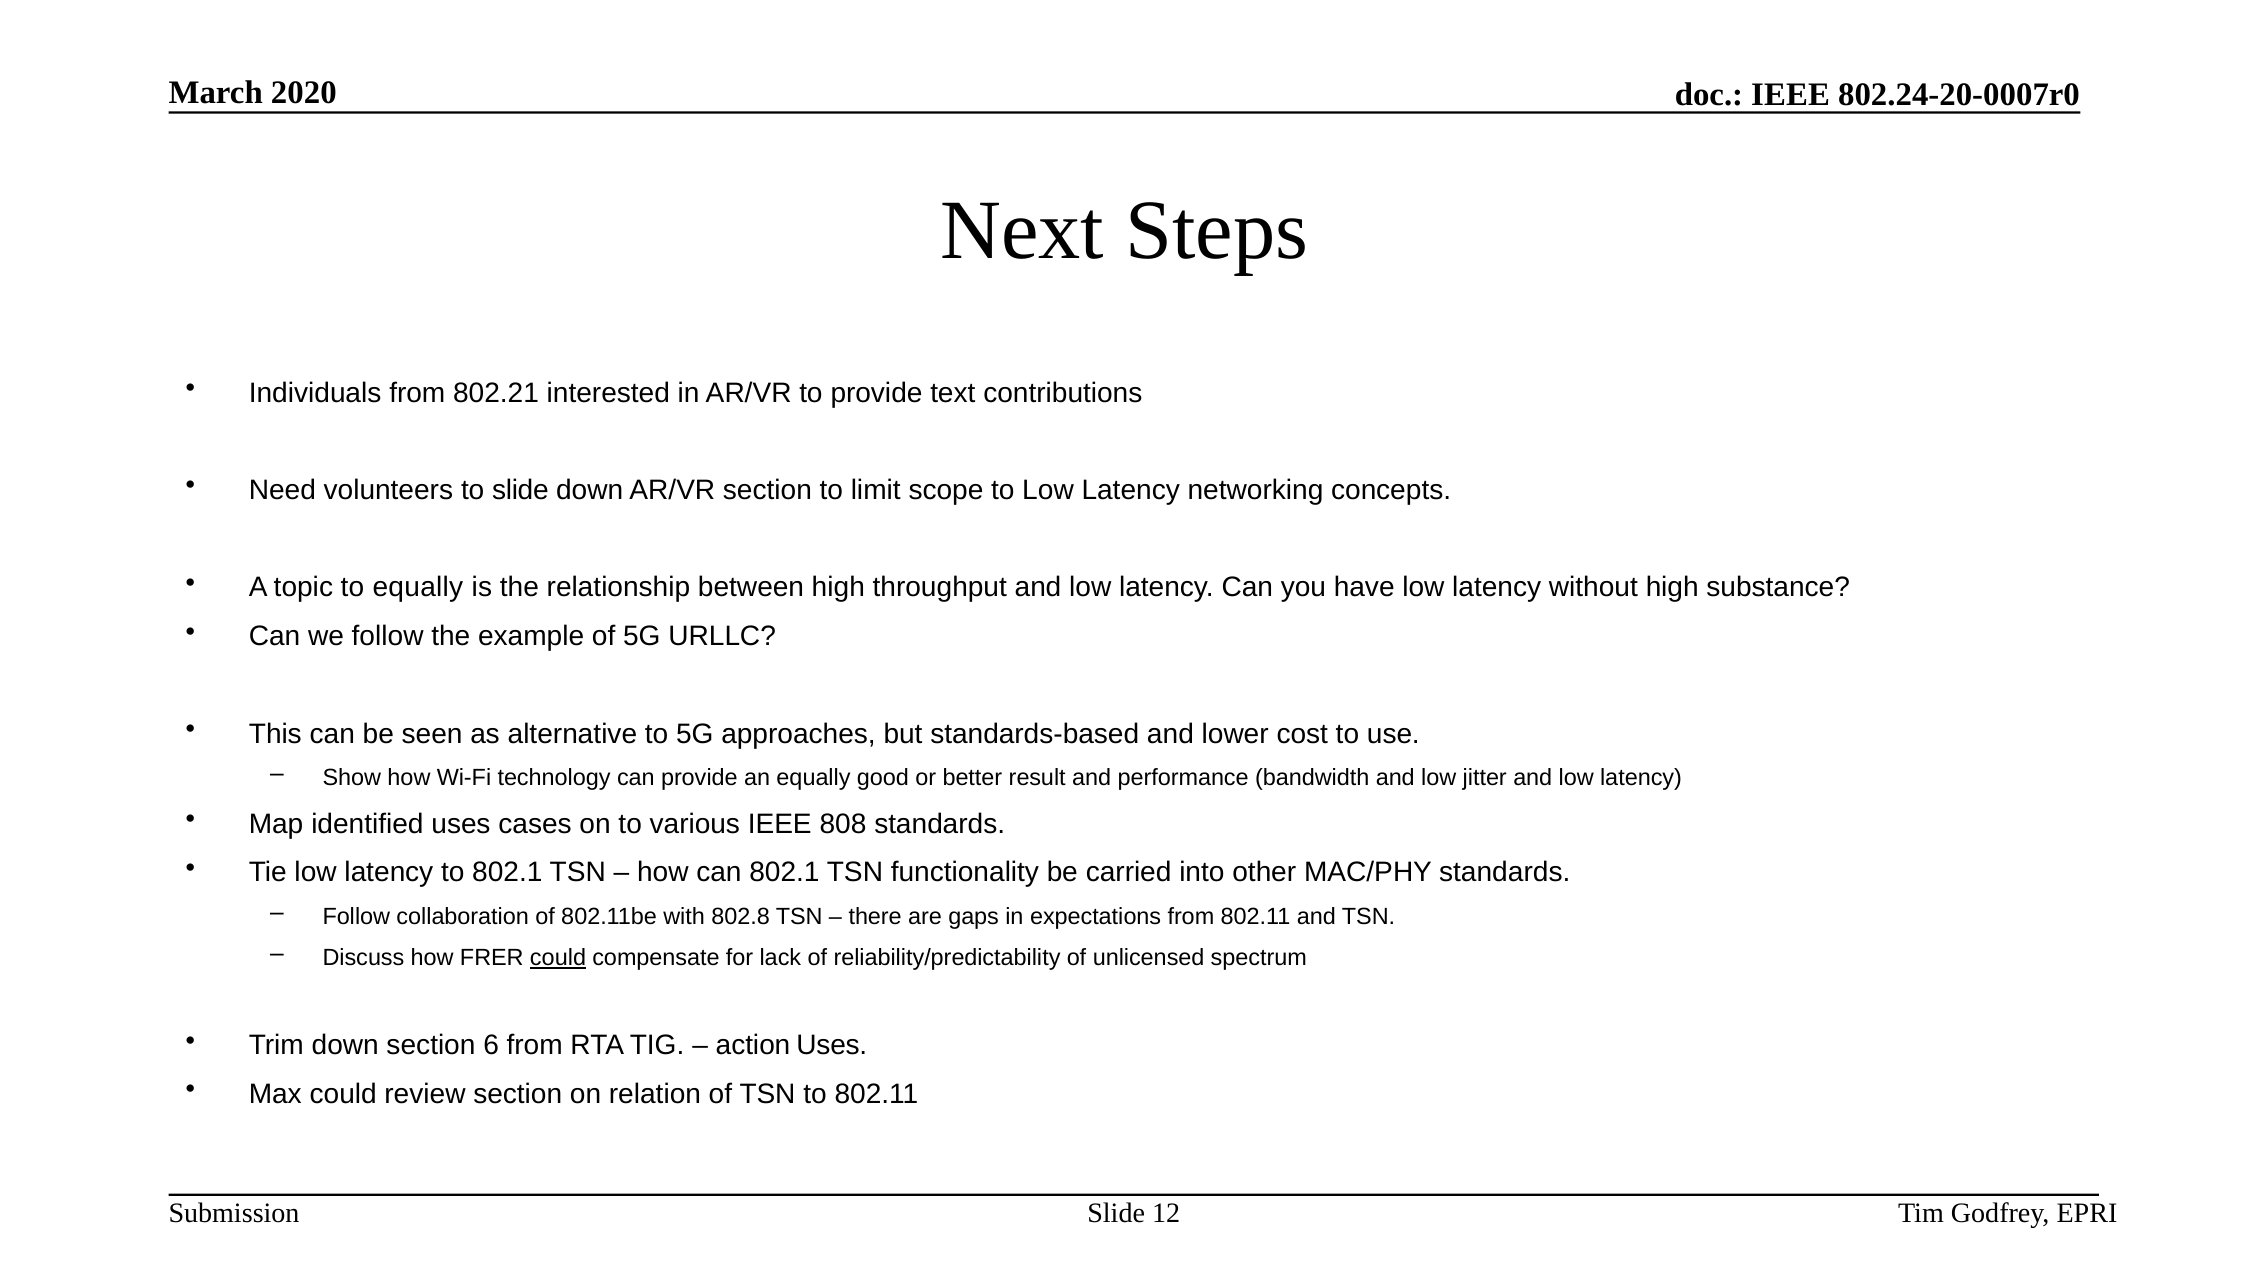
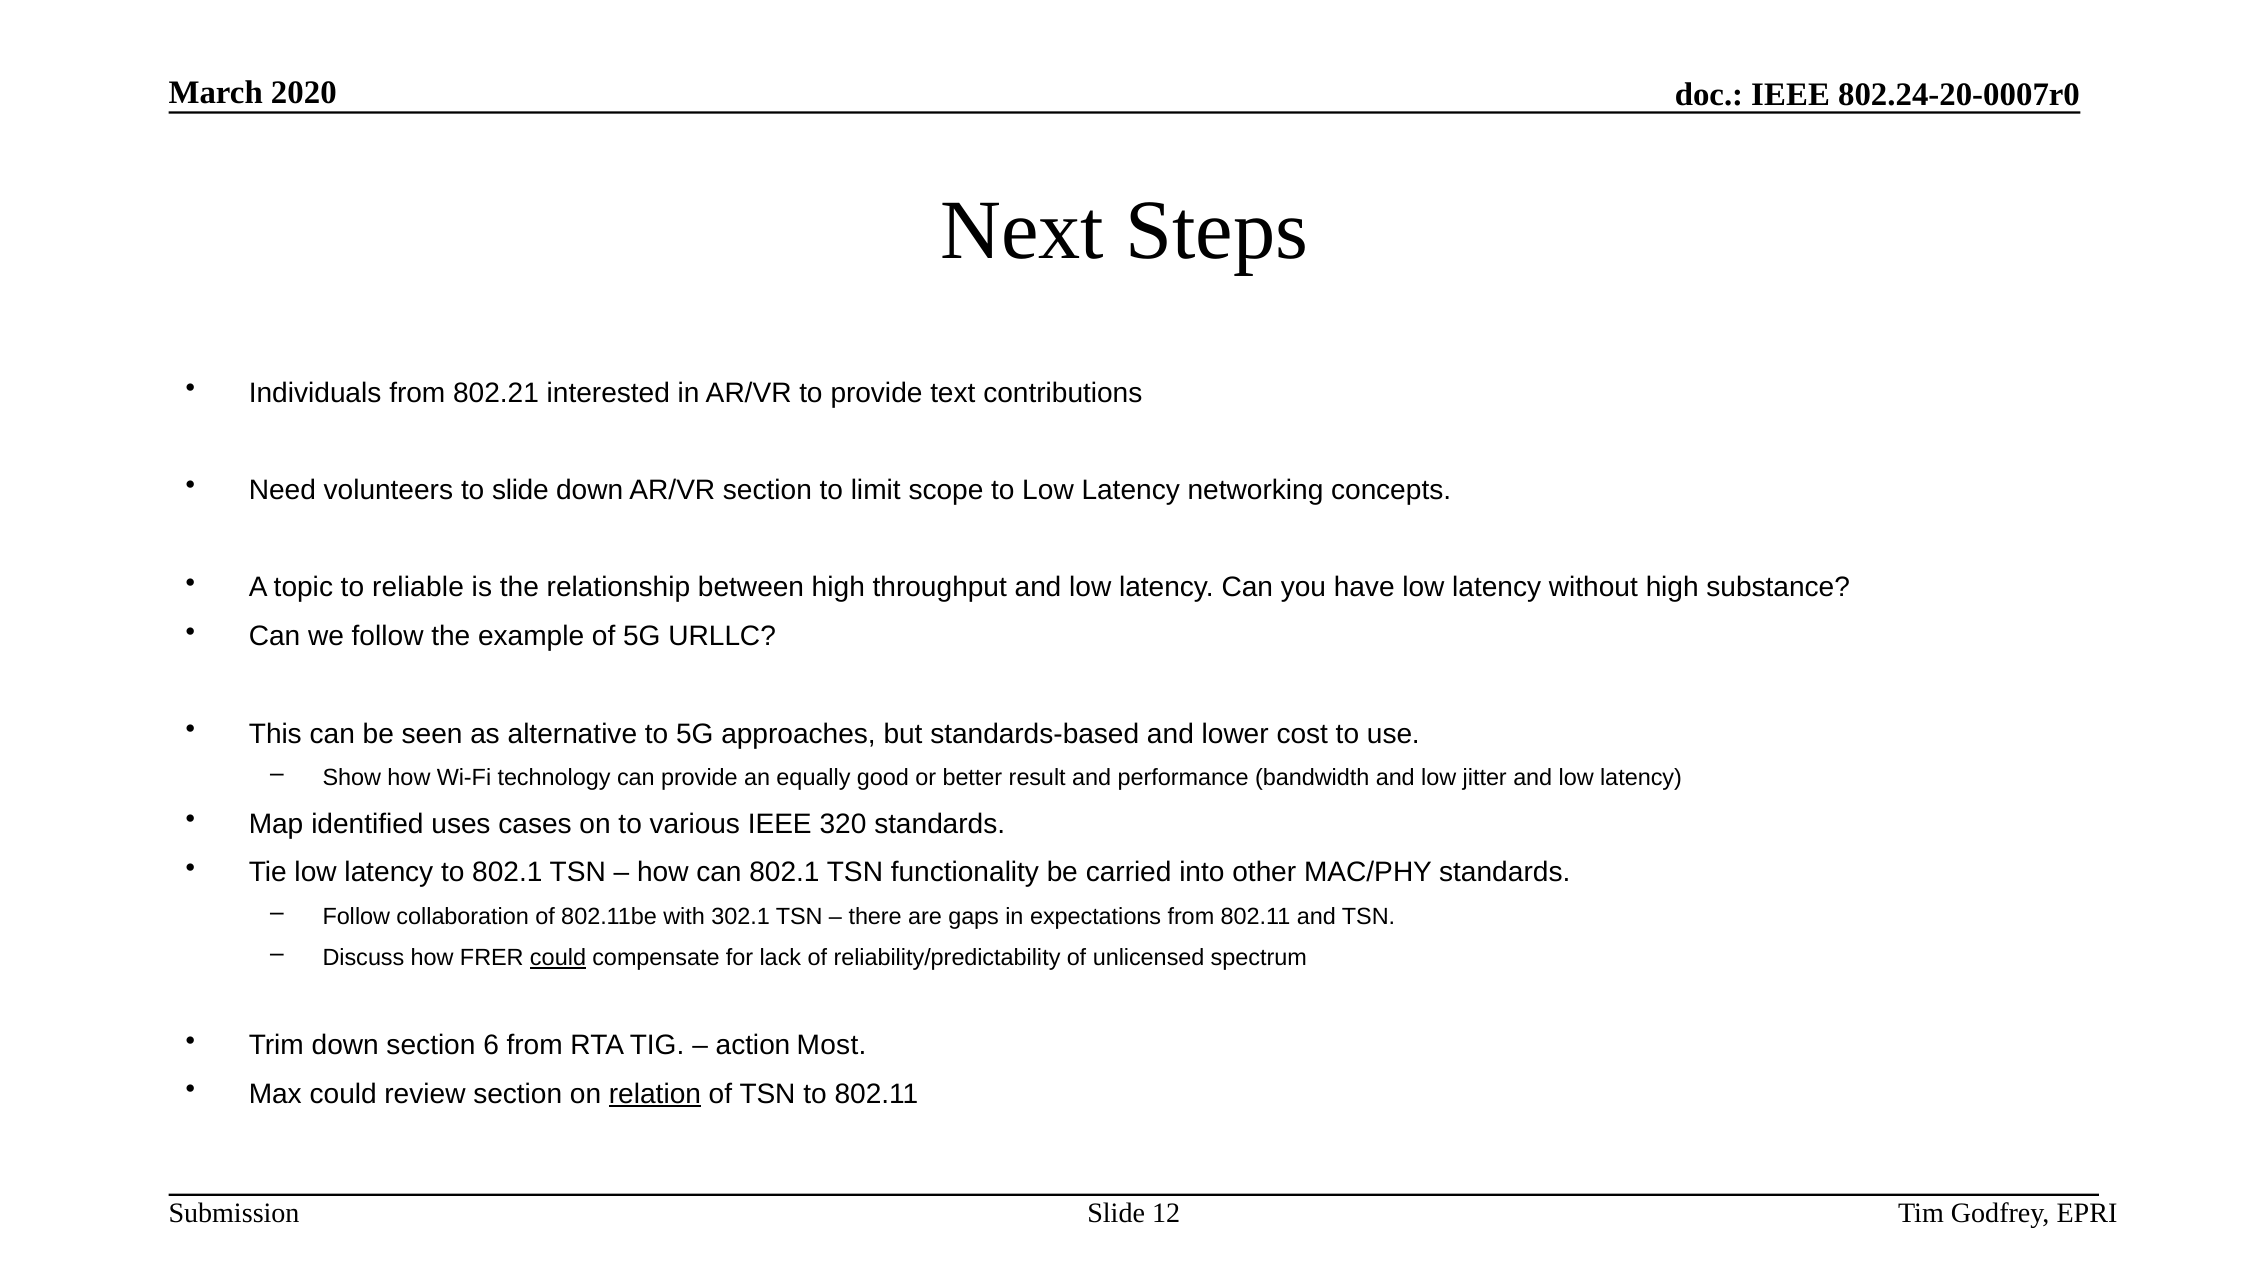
to equally: equally -> reliable
808: 808 -> 320
802.8: 802.8 -> 302.1
action Uses: Uses -> Most
relation underline: none -> present
